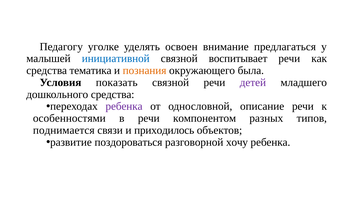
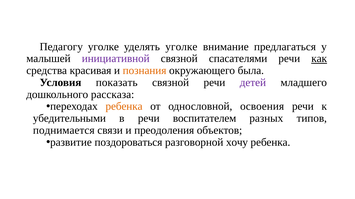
уделять освоен: освоен -> уголке
инициативной colour: blue -> purple
воспитывает: воспитывает -> спасателями
как underline: none -> present
тематика: тематика -> красивая
дошкольного средства: средства -> рассказа
ребенка at (124, 107) colour: purple -> orange
описание: описание -> освоения
особенностями: особенностями -> убедительными
компонентом: компонентом -> воспитателем
приходилось: приходилось -> преодоления
